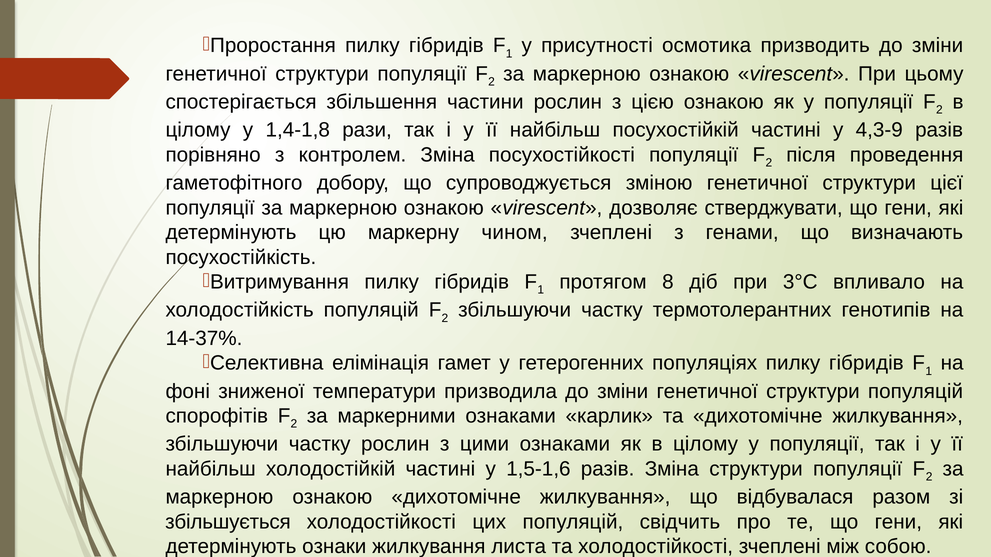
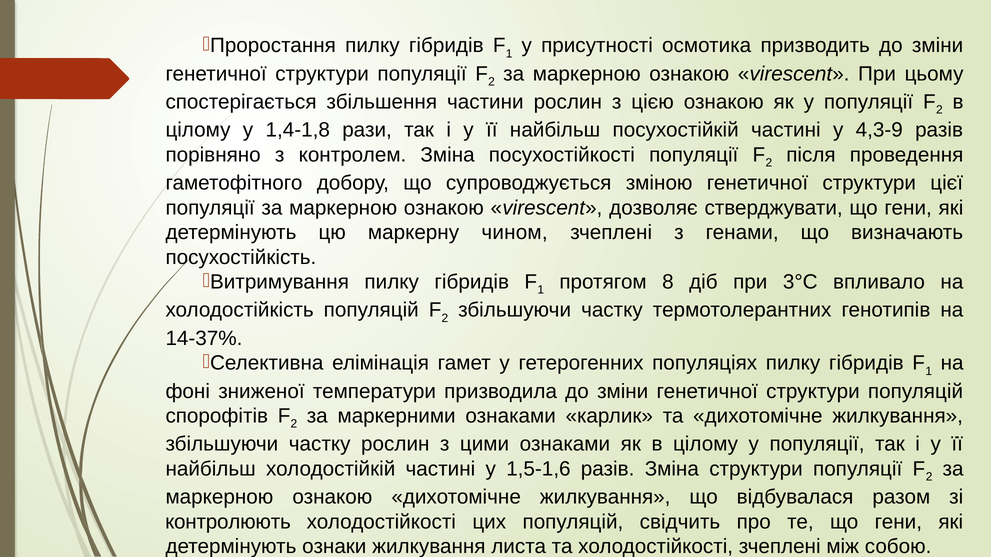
збільшується: збільшується -> контролюють
